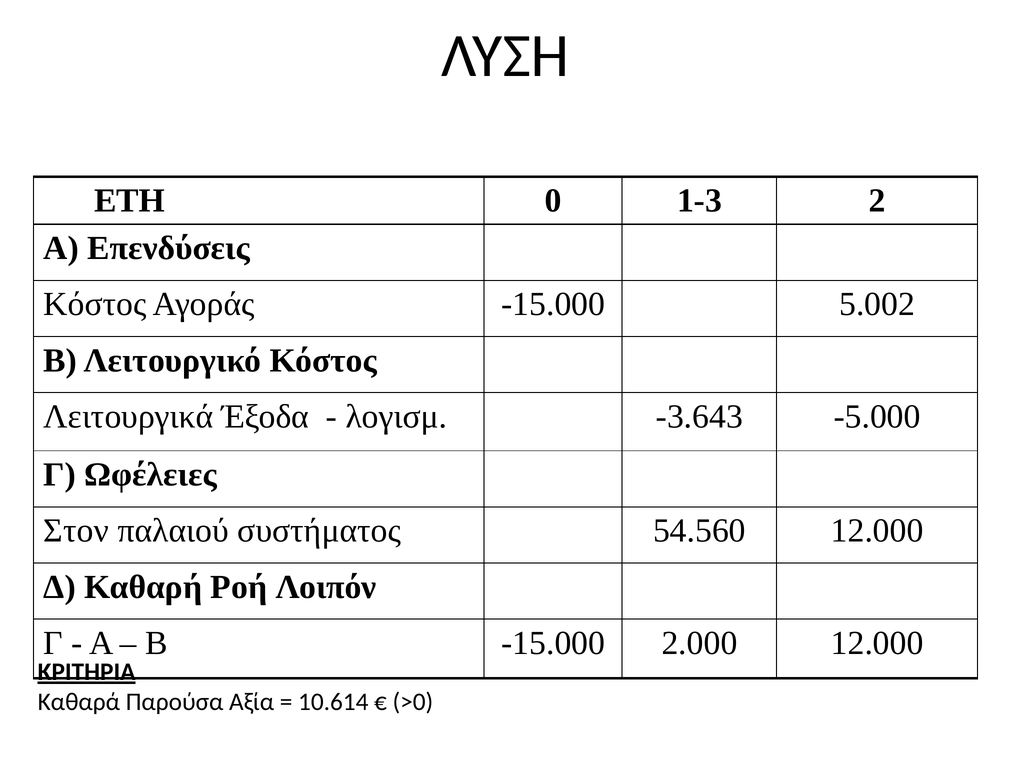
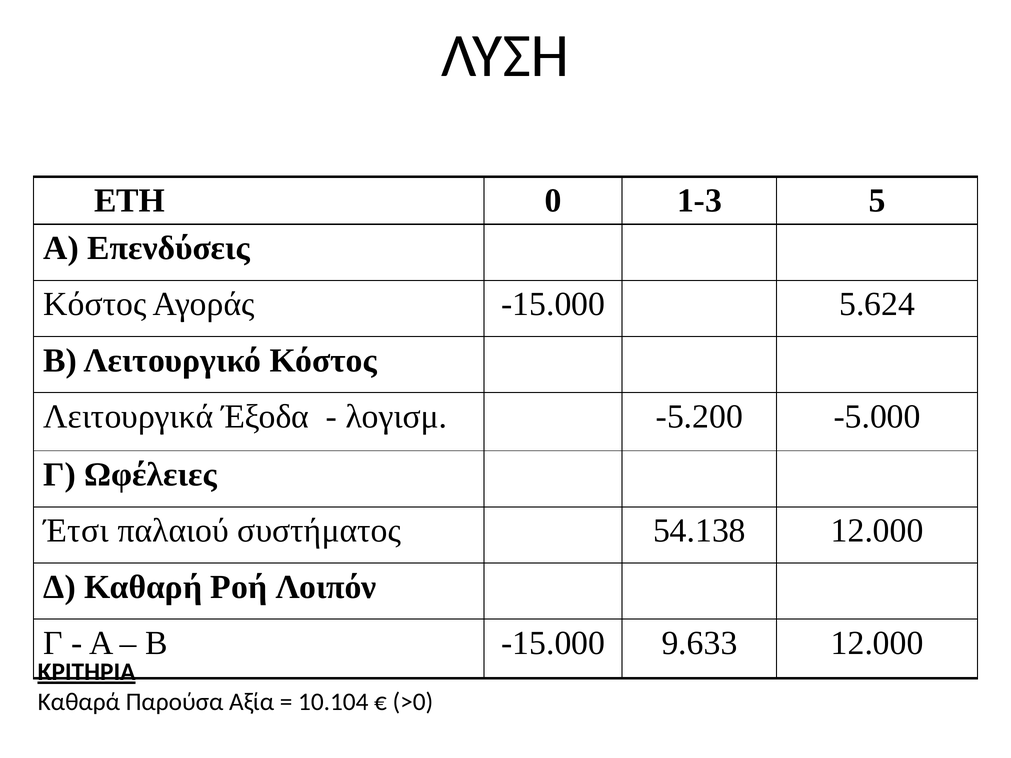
2: 2 -> 5
5.002: 5.002 -> 5.624
-3.643: -3.643 -> -5.200
Στον: Στον -> Έτσι
54.560: 54.560 -> 54.138
2.000: 2.000 -> 9.633
10.614: 10.614 -> 10.104
